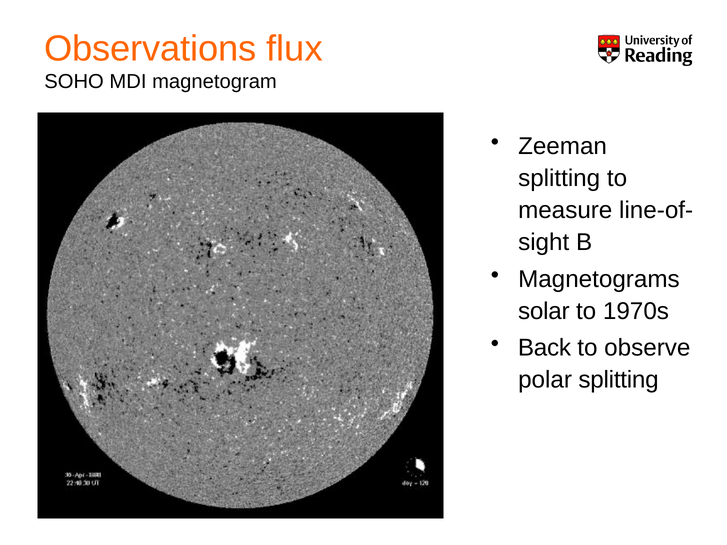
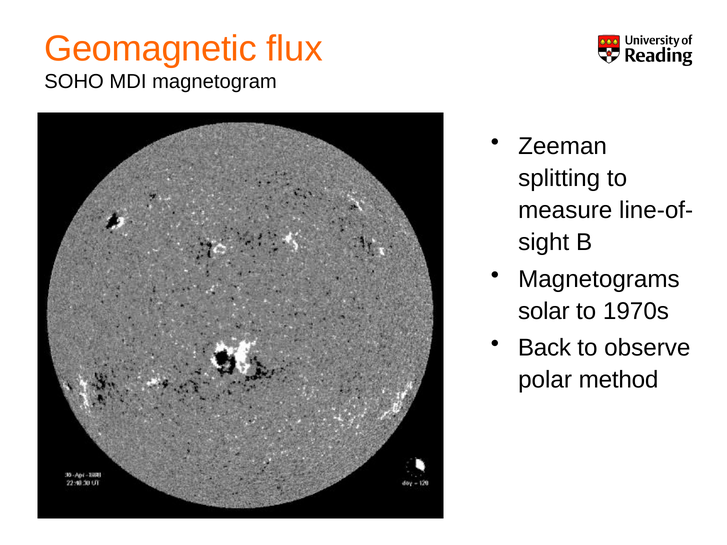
Observations: Observations -> Geomagnetic
polar splitting: splitting -> method
